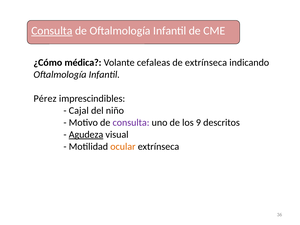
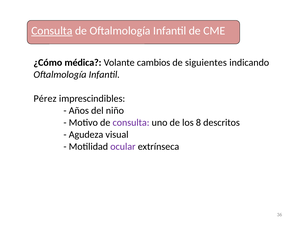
cefaleas: cefaleas -> cambios
de extrínseca: extrínseca -> siguientes
Cajal: Cajal -> Años
9: 9 -> 8
Agudeza underline: present -> none
ocular colour: orange -> purple
